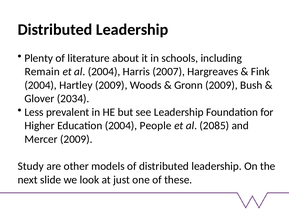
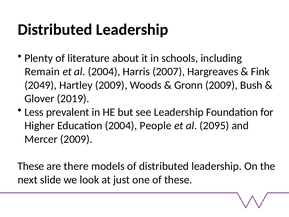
2004 at (41, 85): 2004 -> 2049
2034: 2034 -> 2019
2085: 2085 -> 2095
Study at (31, 166): Study -> These
other: other -> there
